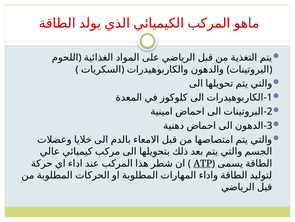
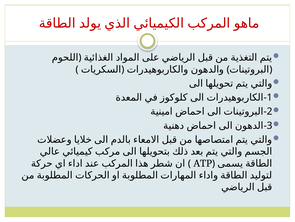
ATP underline: present -> none
